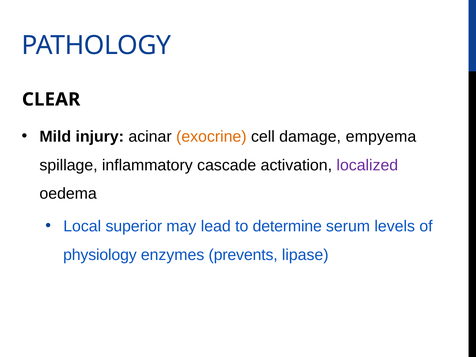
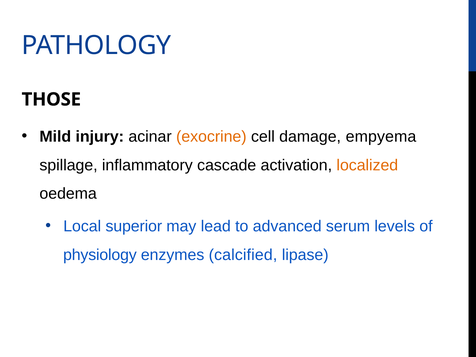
CLEAR: CLEAR -> THOSE
localized colour: purple -> orange
determine: determine -> advanced
prevents: prevents -> calcified
